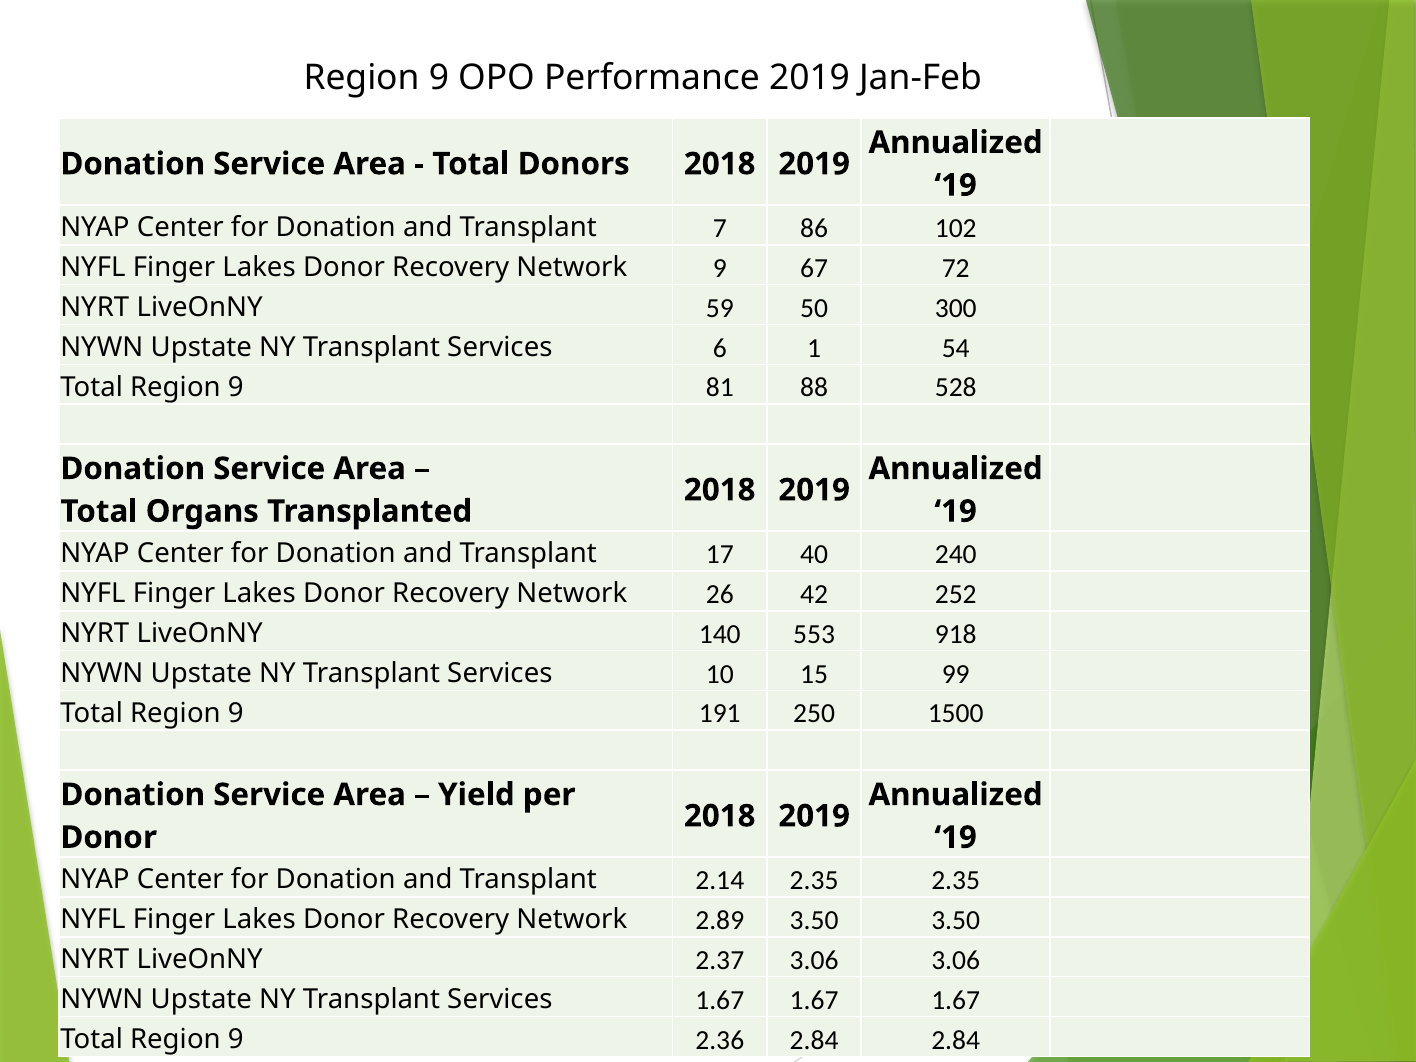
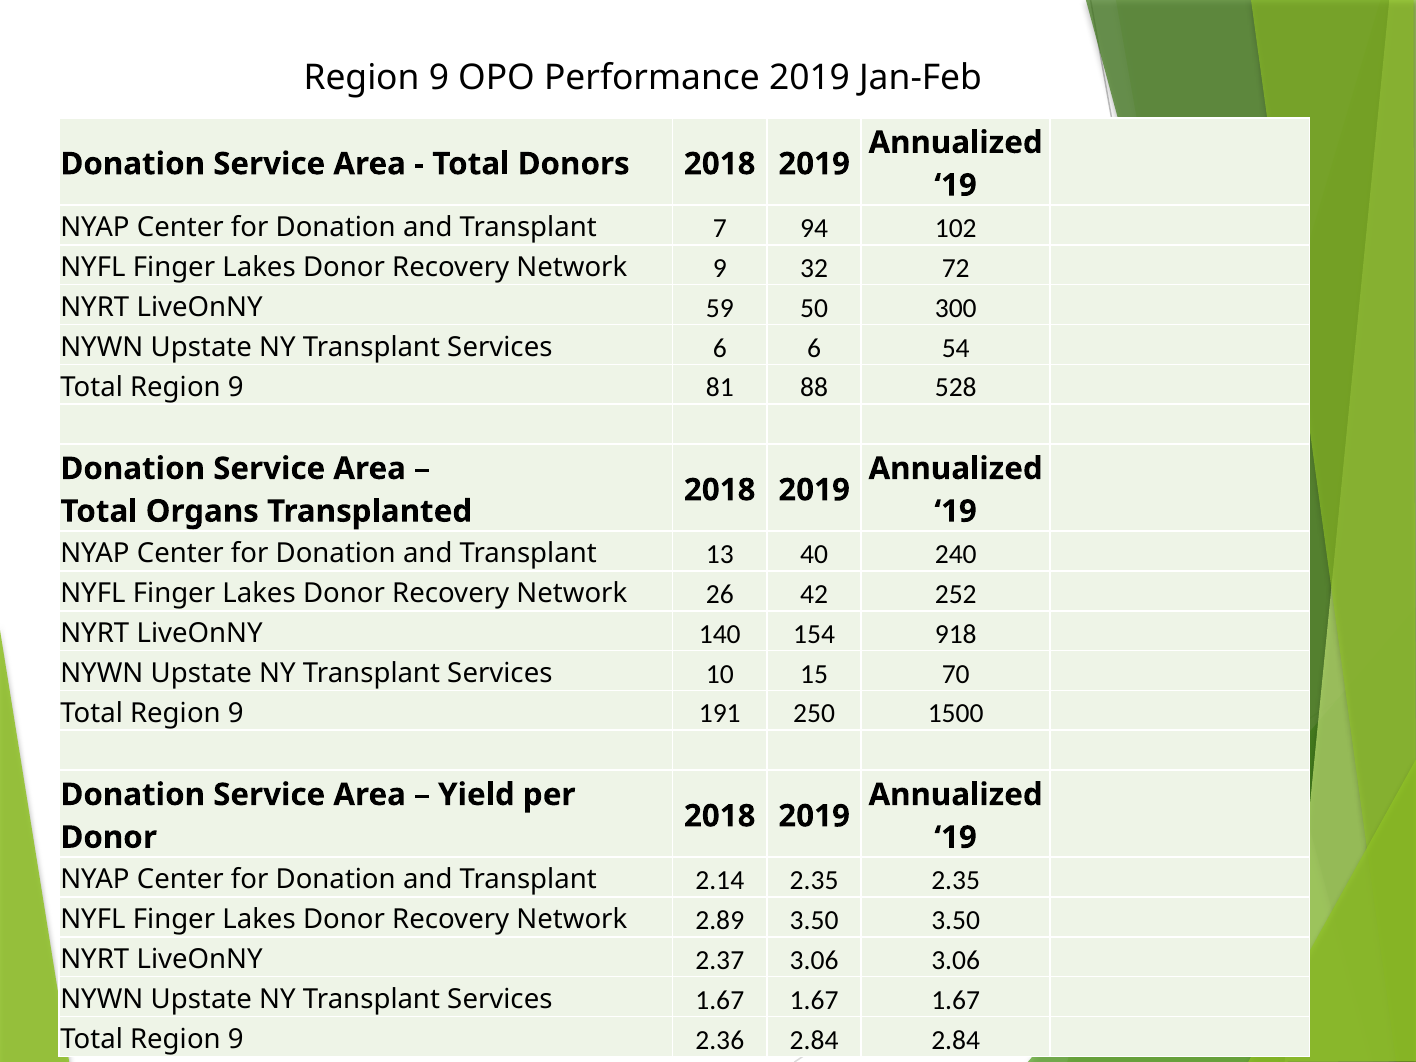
86: 86 -> 94
67: 67 -> 32
6 1: 1 -> 6
17: 17 -> 13
553: 553 -> 154
99: 99 -> 70
